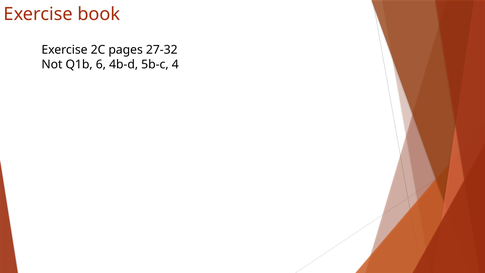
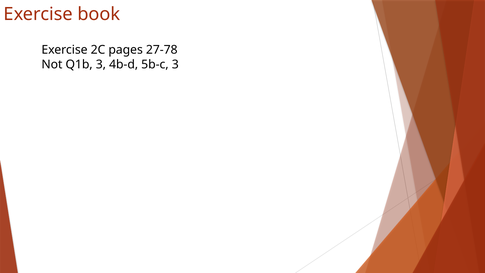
27-32: 27-32 -> 27-78
Q1b 6: 6 -> 3
5b-c 4: 4 -> 3
